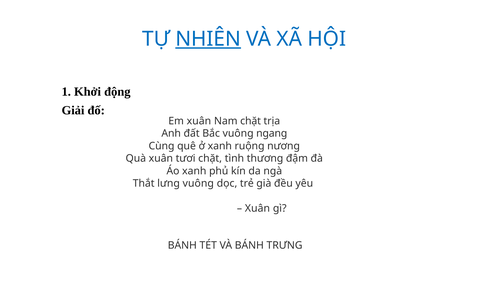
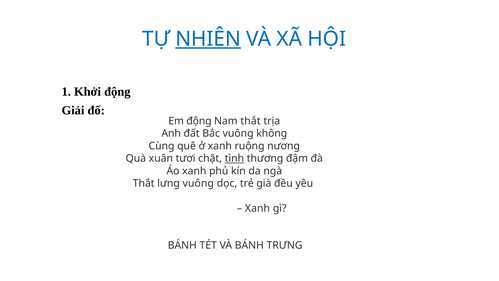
Em xuân: xuân -> động
Nam chặt: chặt -> thắt
ngang: ngang -> không
tình underline: none -> present
Xuân at (257, 208): Xuân -> Xanh
